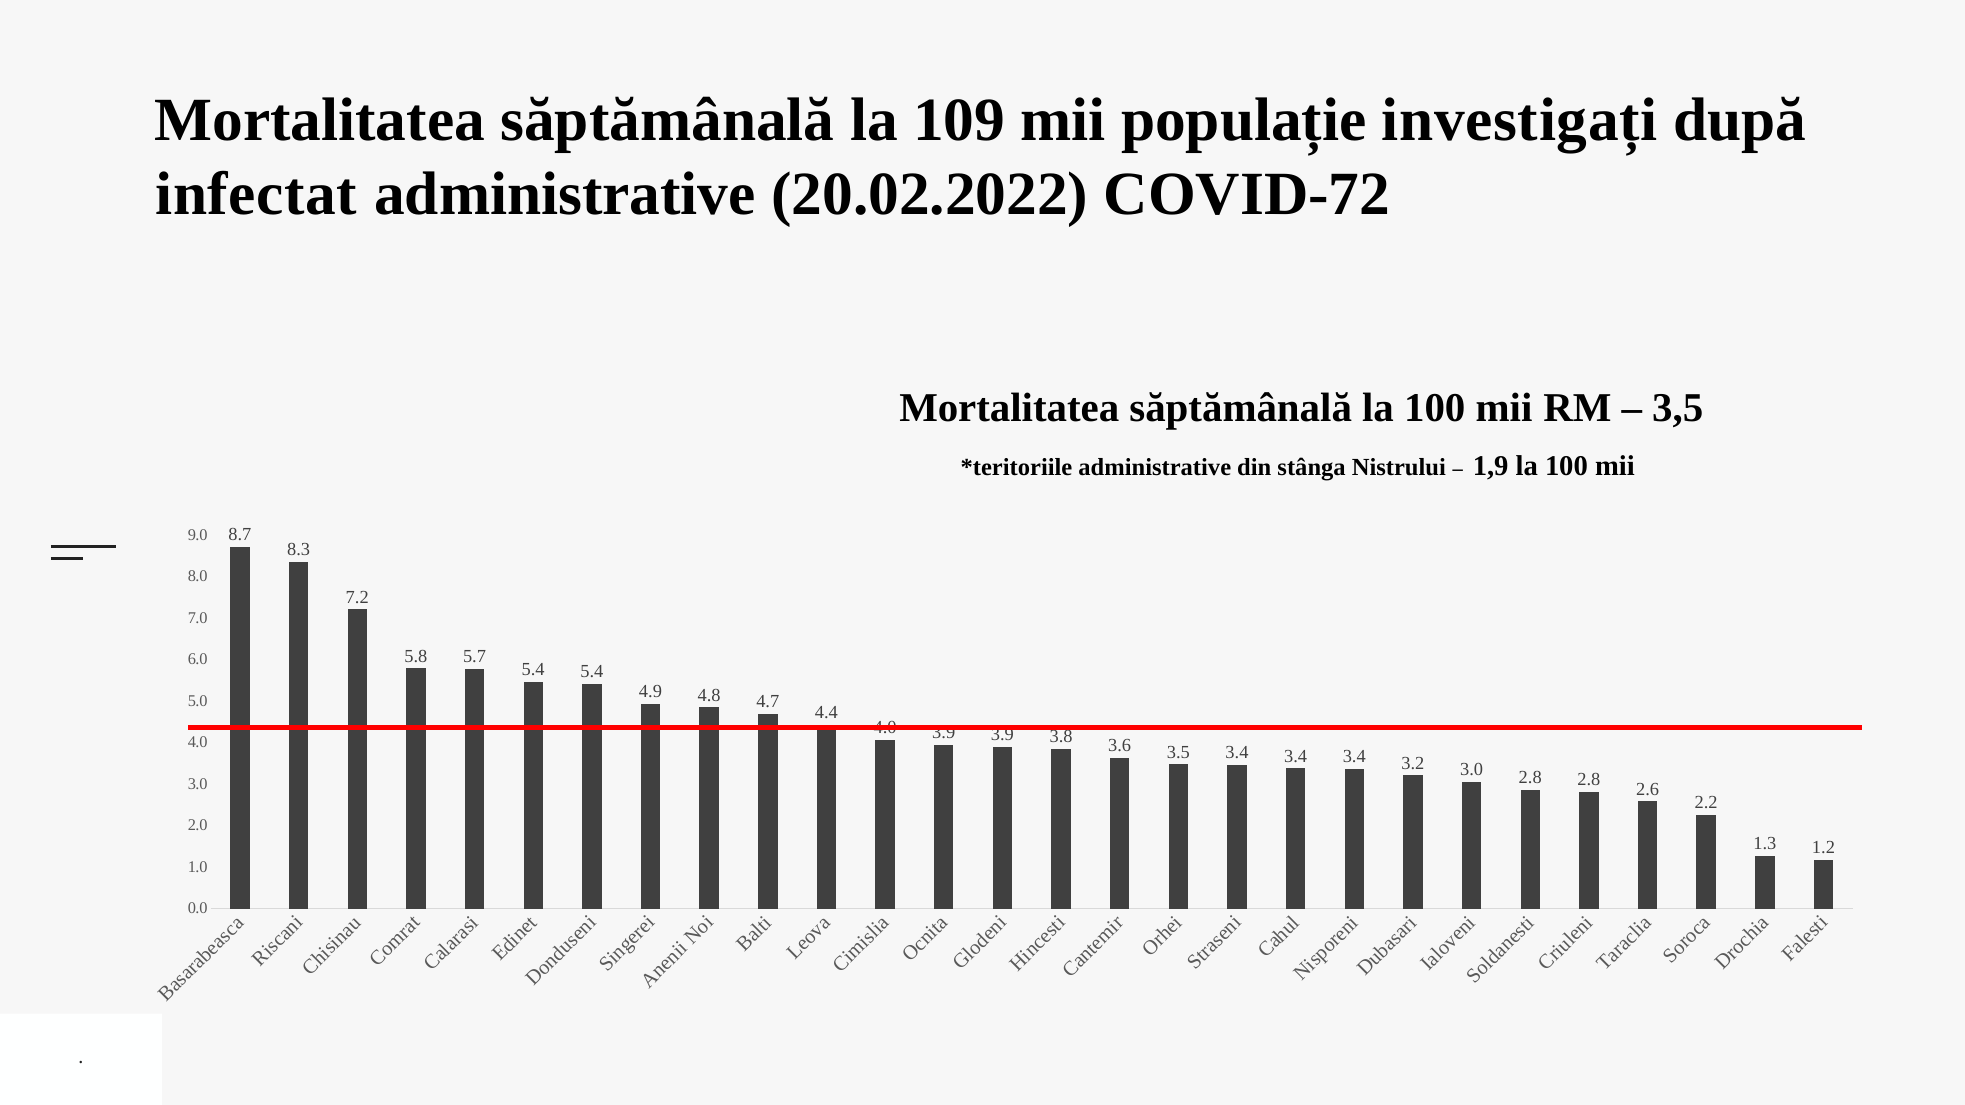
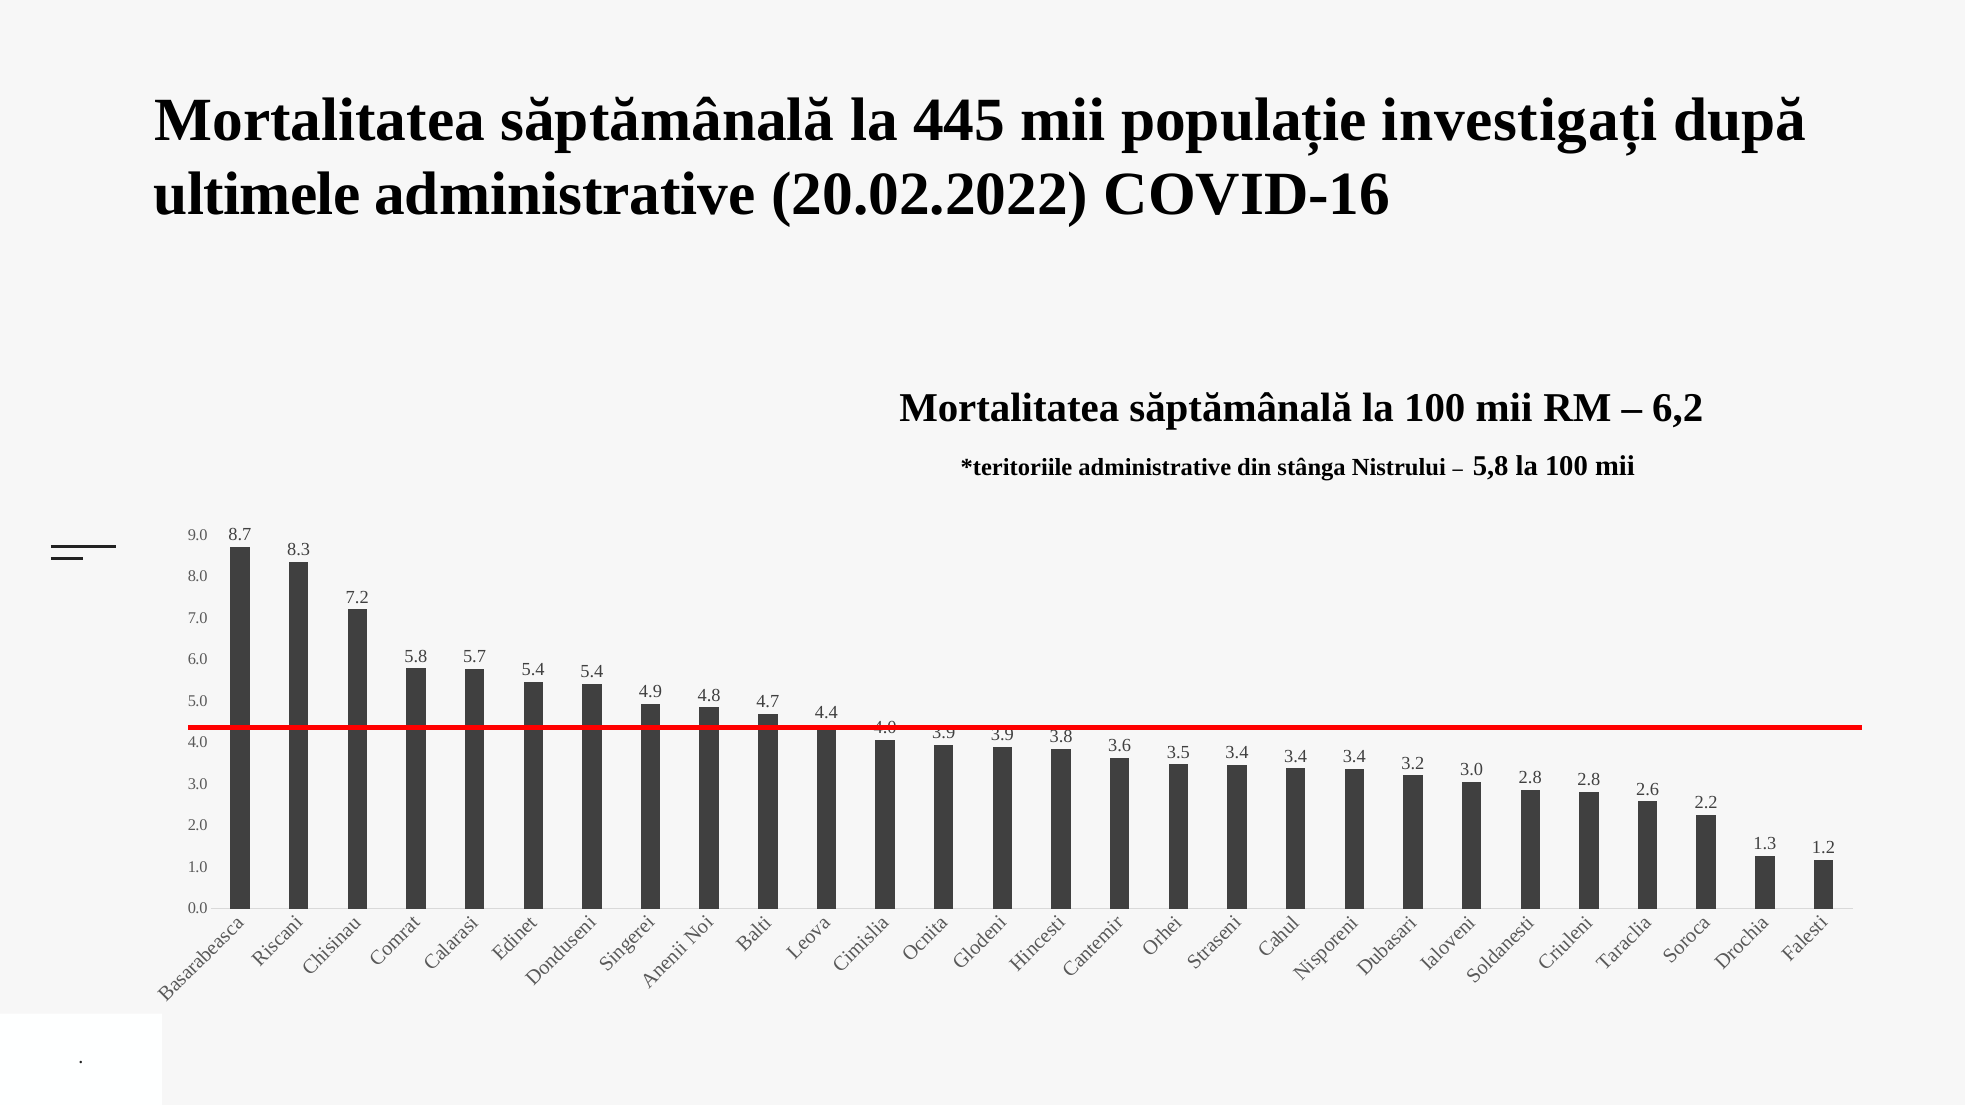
109: 109 -> 445
infectat: infectat -> ultimele
COVID-72: COVID-72 -> COVID-16
3,5: 3,5 -> 6,2
1,9: 1,9 -> 5,8
